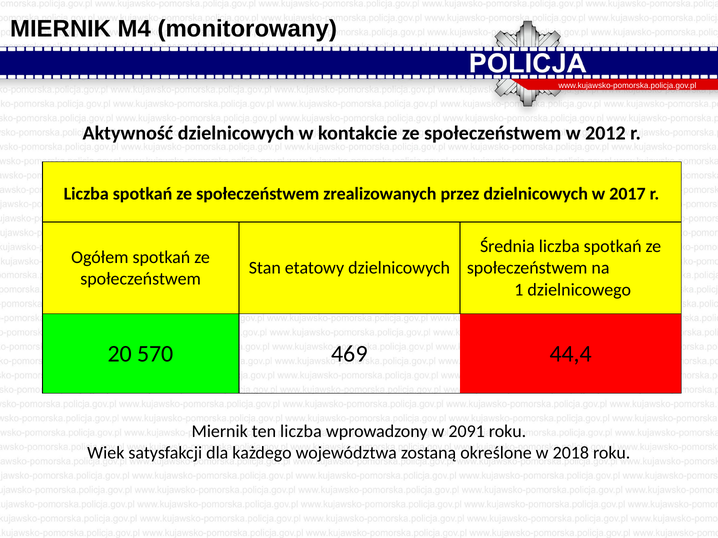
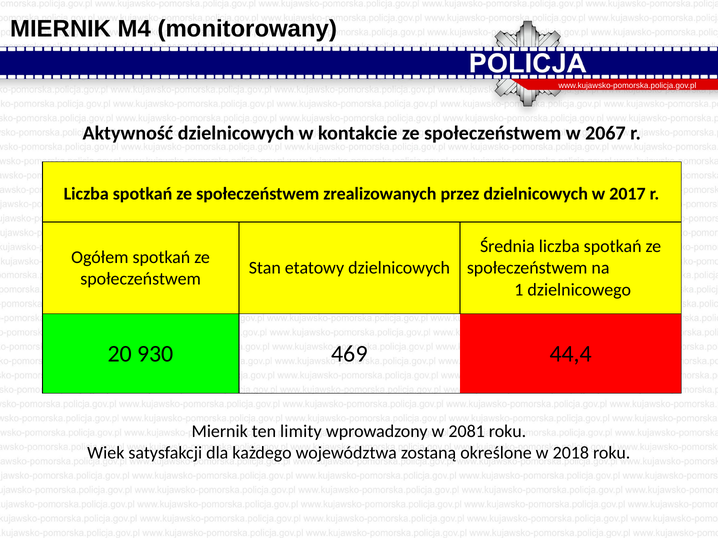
2012: 2012 -> 2067
570: 570 -> 930
ten liczba: liczba -> limity
2091: 2091 -> 2081
